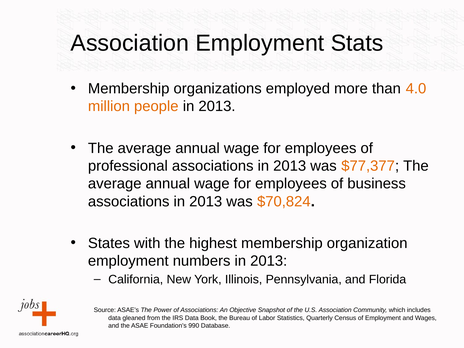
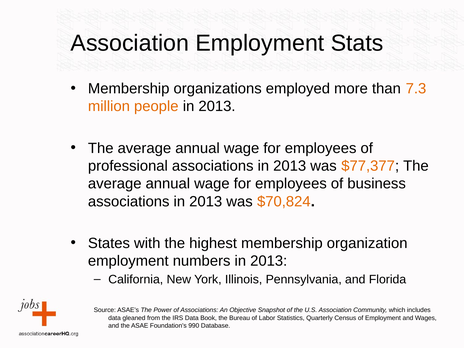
4.0: 4.0 -> 7.3
